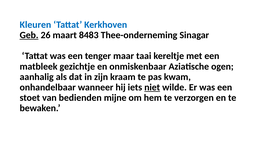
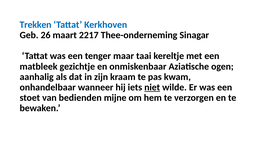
Kleuren: Kleuren -> Trekken
Geb underline: present -> none
8483: 8483 -> 2217
